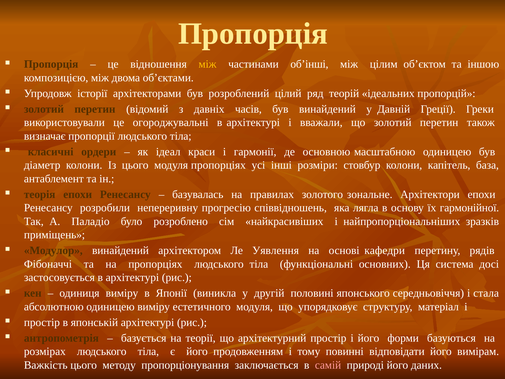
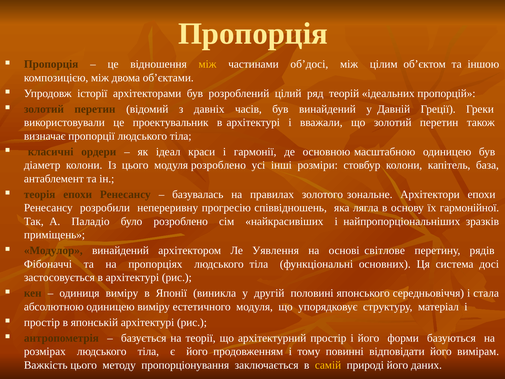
об’інші: об’інші -> об’досі
огороджувальні: огороджувальні -> проектувальник
модуля пропорціях: пропорціях -> розроблено
кафедри: кафедри -> світлове
самій colour: pink -> yellow
